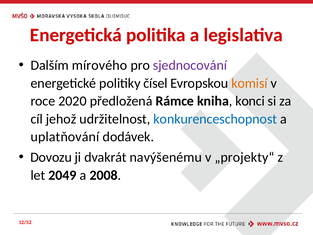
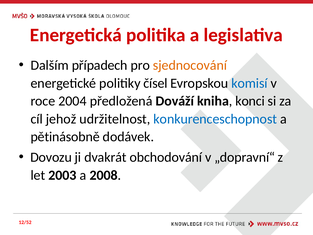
mírového: mírového -> případech
sjednocování colour: purple -> orange
komisí colour: orange -> blue
2020: 2020 -> 2004
Rámce: Rámce -> Dováží
uplatňování: uplatňování -> pětinásobně
navýšenému: navýšenému -> obchodování
„projekty“: „projekty“ -> „dopravní“
2049: 2049 -> 2003
